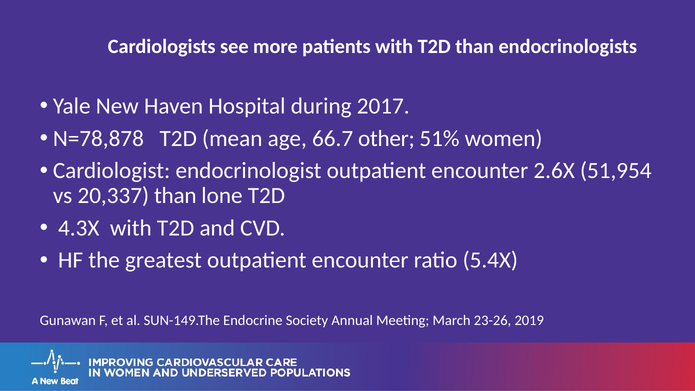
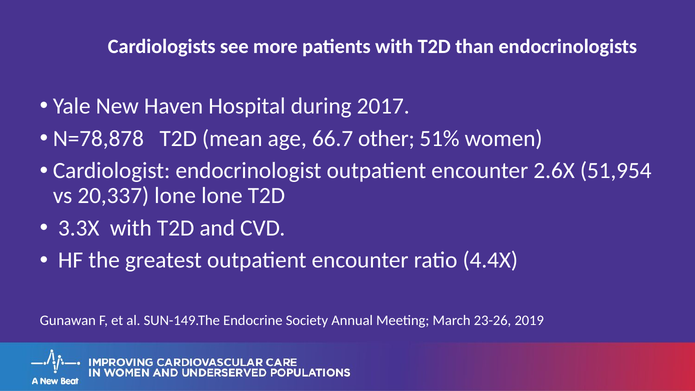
20,337 than: than -> lone
4.3X: 4.3X -> 3.3X
5.4X: 5.4X -> 4.4X
